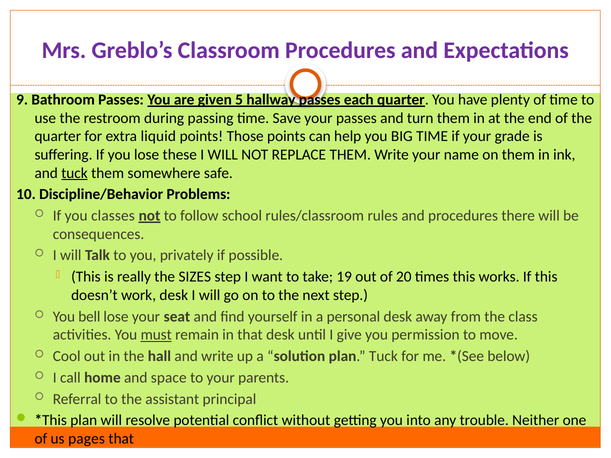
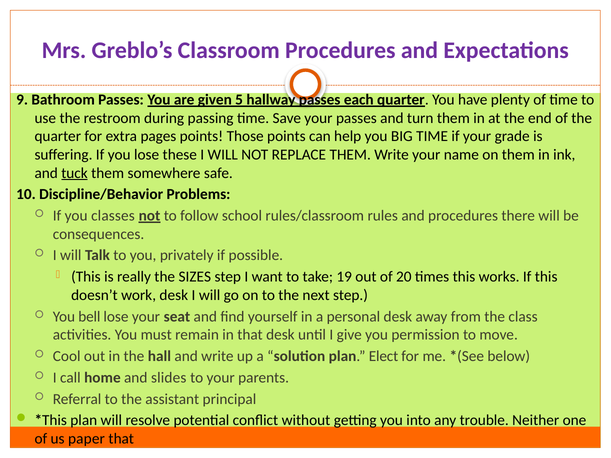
liquid: liquid -> pages
must underline: present -> none
plan Tuck: Tuck -> Elect
space: space -> slides
pages: pages -> paper
